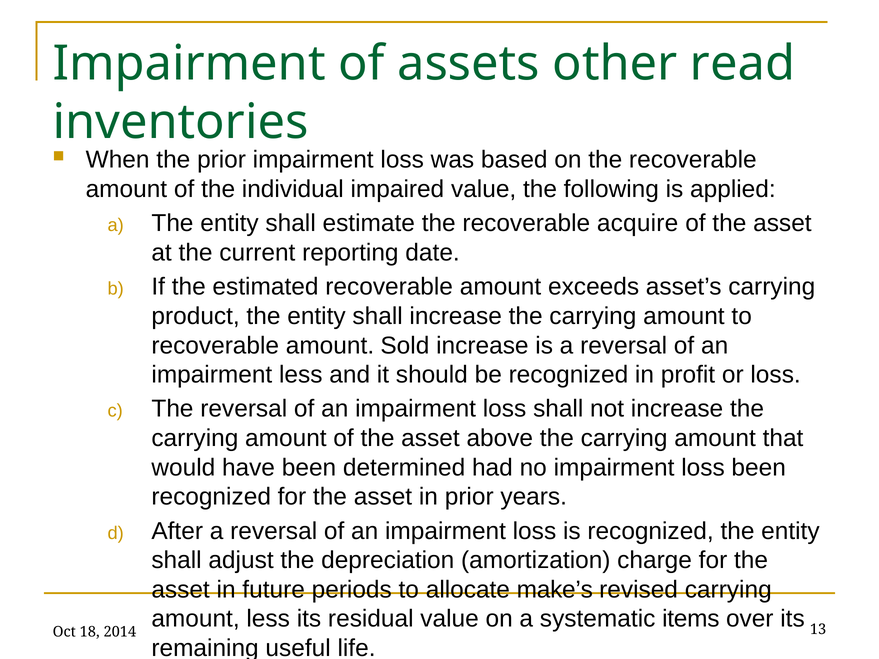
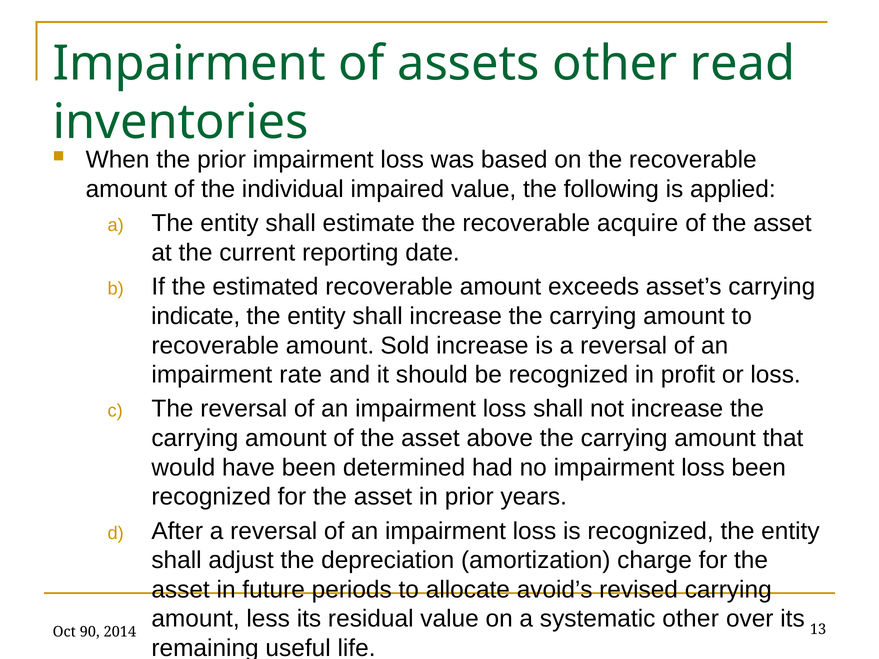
product: product -> indicate
impairment less: less -> rate
make’s: make’s -> avoid’s
systematic items: items -> other
18: 18 -> 90
